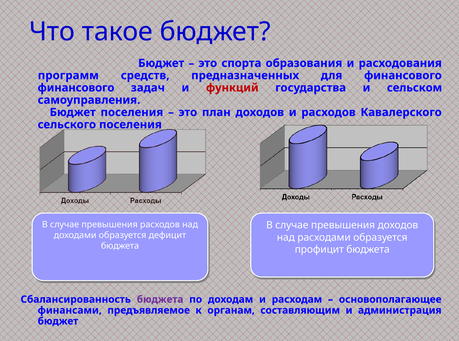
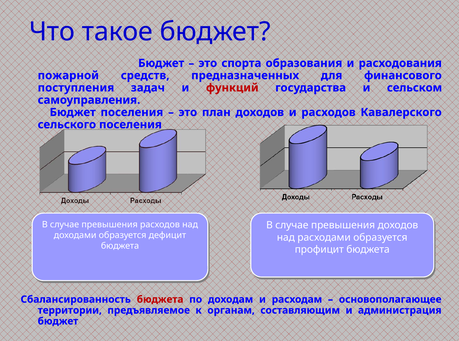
программ: программ -> пожарной
финансового at (76, 88): финансового -> поступления
бюджета at (160, 300) colour: purple -> red
финансами: финансами -> территории
